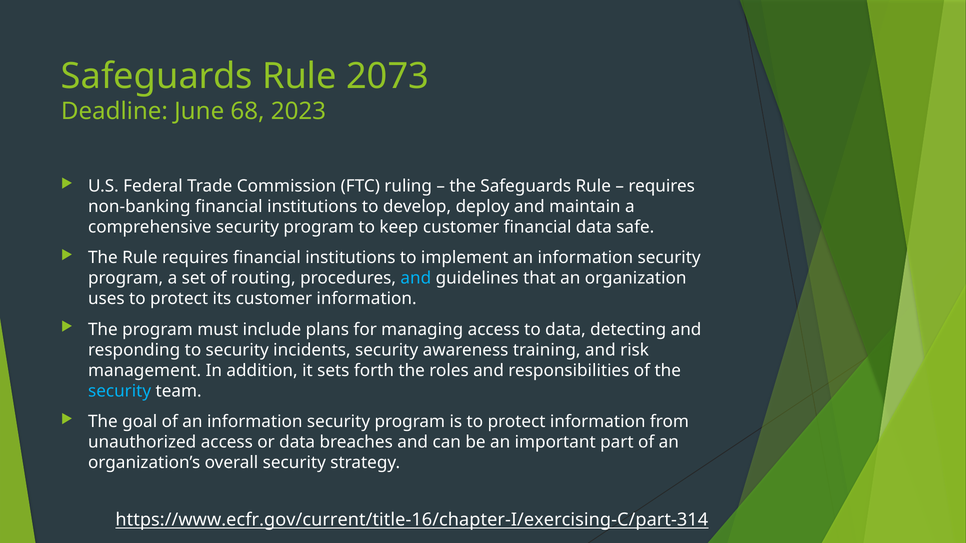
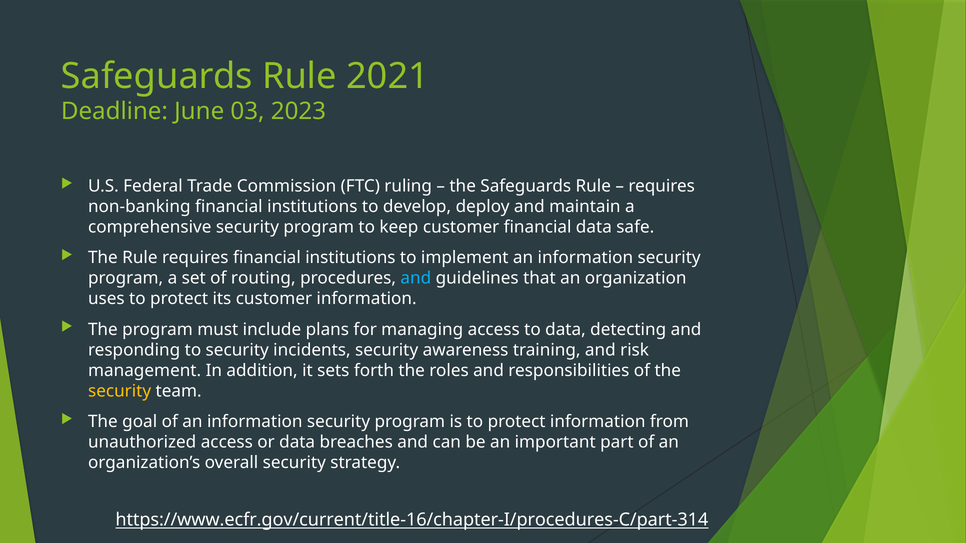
2073: 2073 -> 2021
68: 68 -> 03
security at (120, 391) colour: light blue -> yellow
https://www.ecfr.gov/current/title-16/chapter-I/exercising-C/part-314: https://www.ecfr.gov/current/title-16/chapter-I/exercising-C/part-314 -> https://www.ecfr.gov/current/title-16/chapter-I/procedures-C/part-314
